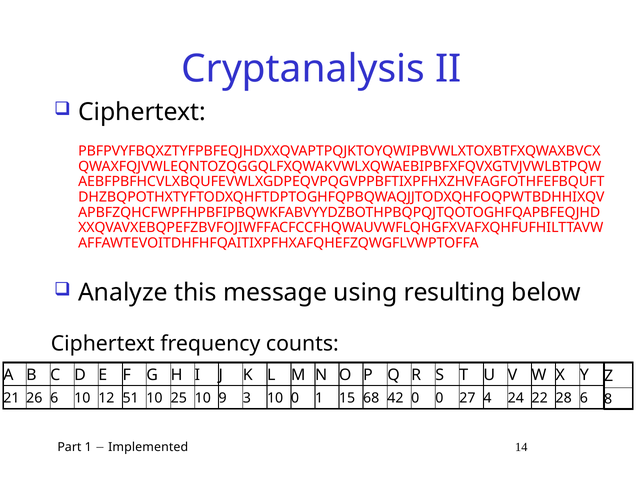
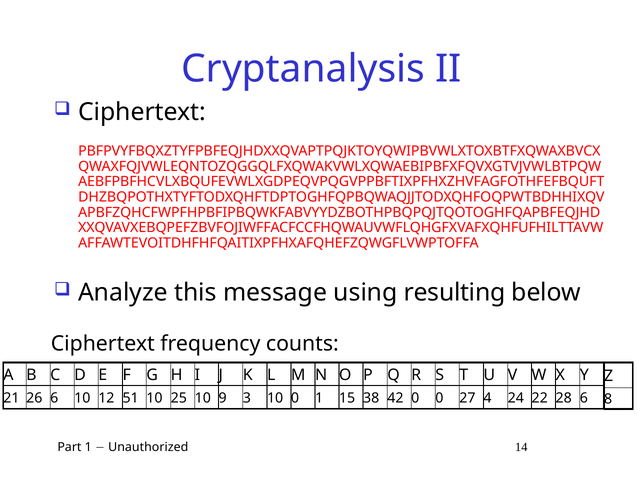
68: 68 -> 38
Implemented: Implemented -> Unauthorized
